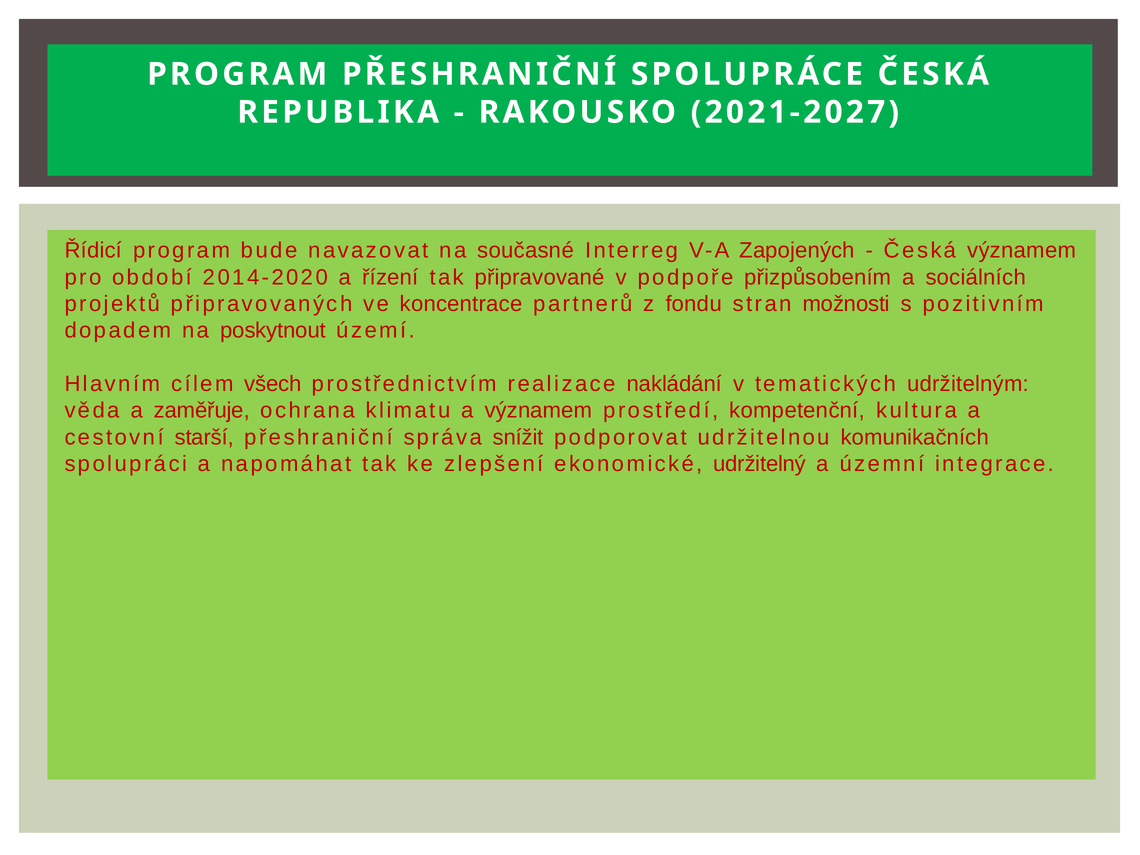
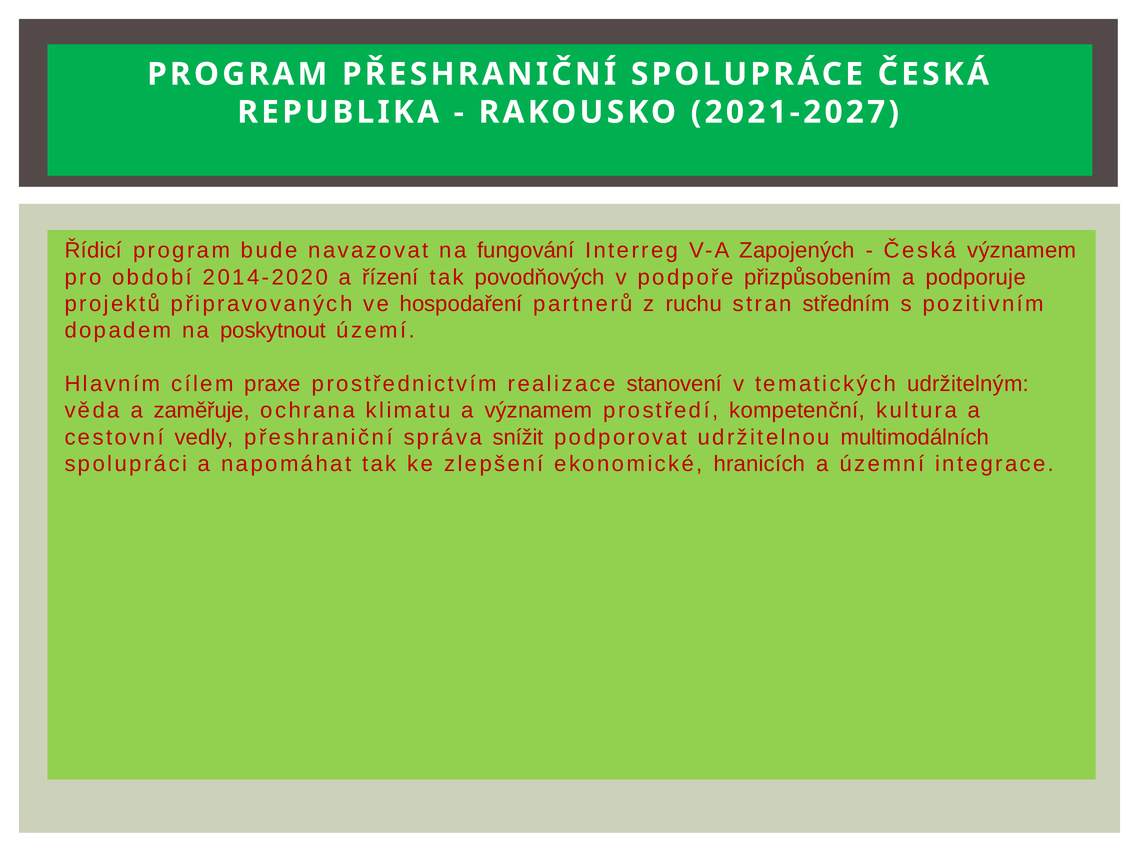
současné: současné -> fungování
připravované: připravované -> povodňových
sociálních: sociálních -> podporuje
koncentrace: koncentrace -> hospodaření
fondu: fondu -> ruchu
možnosti: možnosti -> středním
všech: všech -> praxe
nakládání: nakládání -> stanovení
starší: starší -> vedly
komunikačních: komunikačních -> multimodálních
udržitelný: udržitelný -> hranicích
